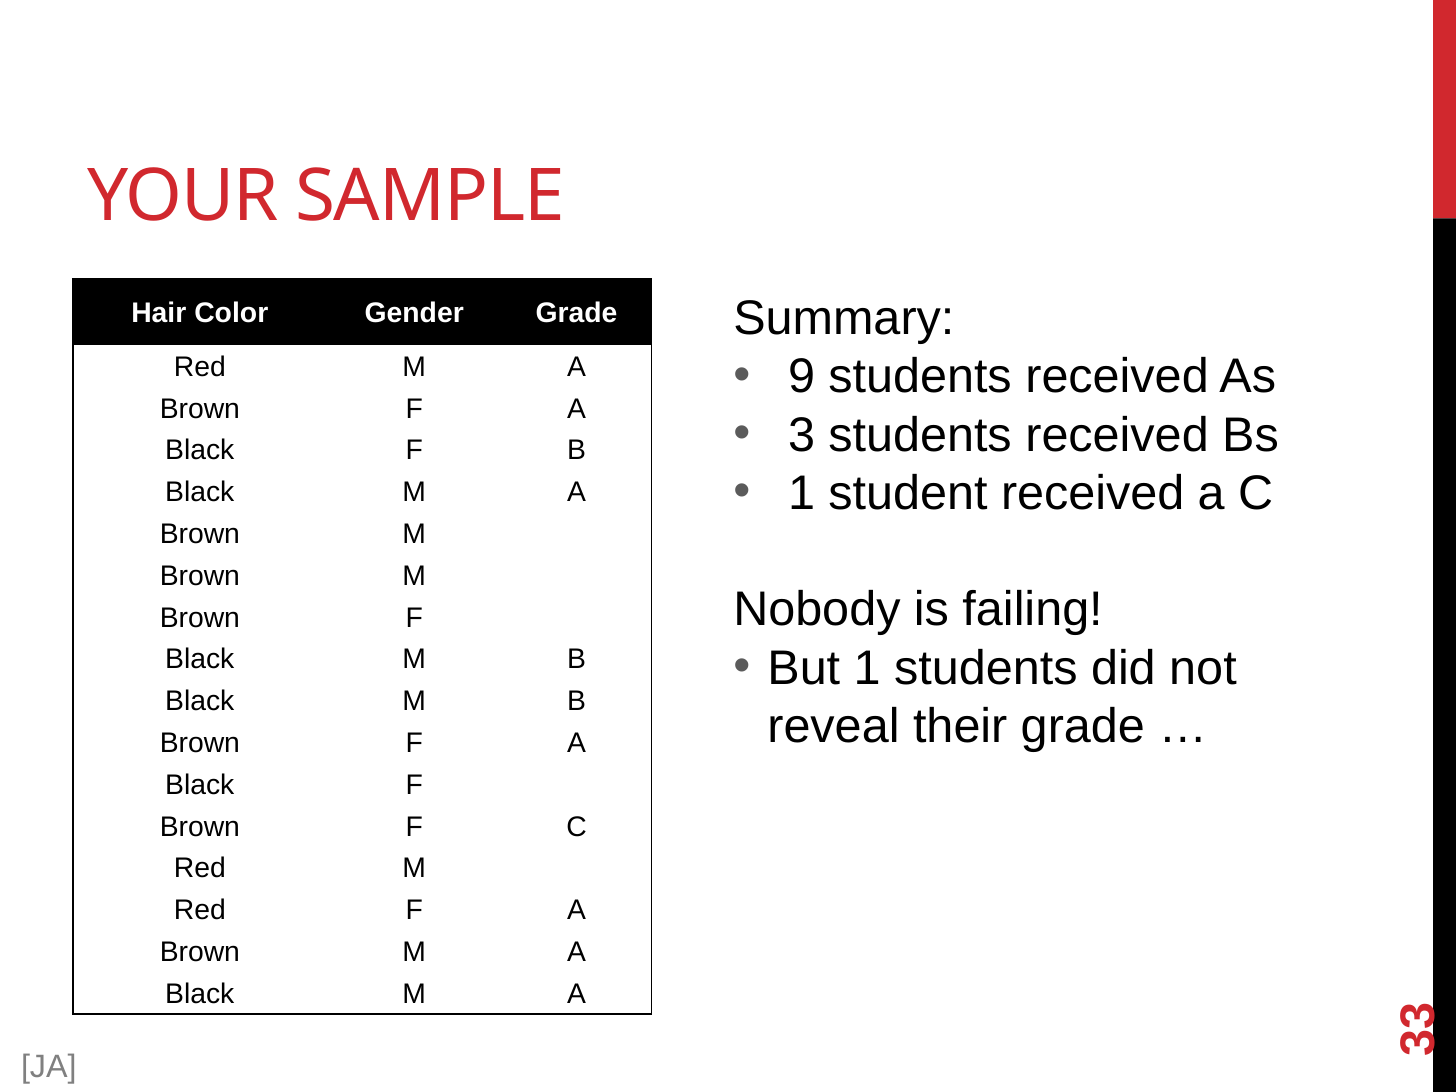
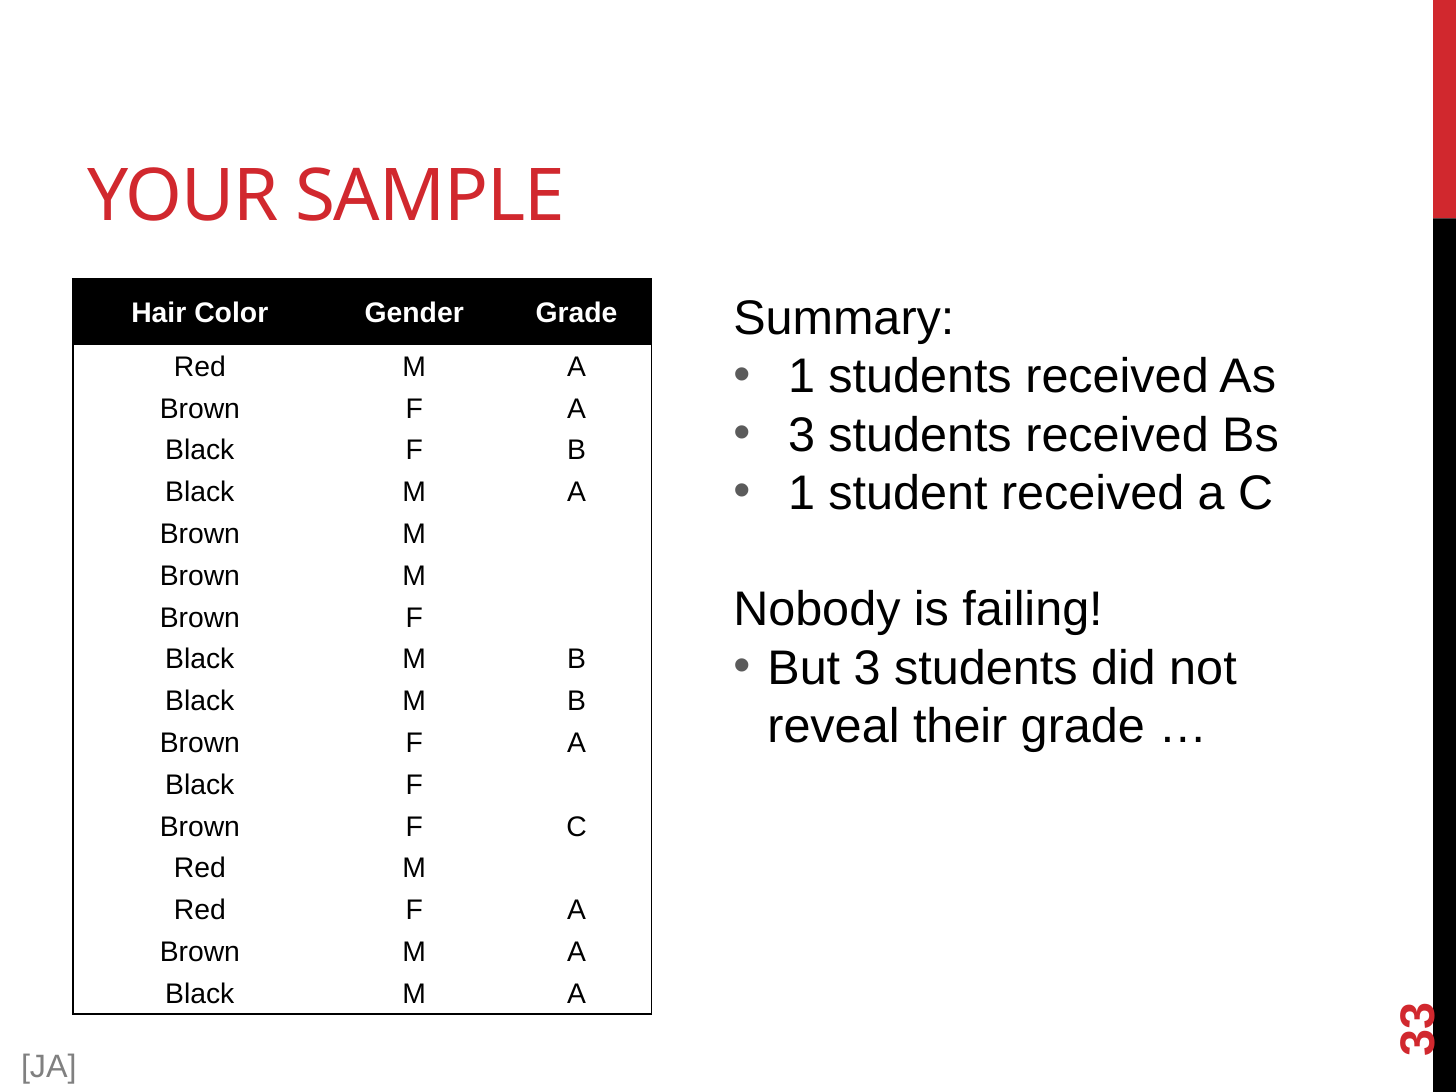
9 at (802, 377): 9 -> 1
But 1: 1 -> 3
